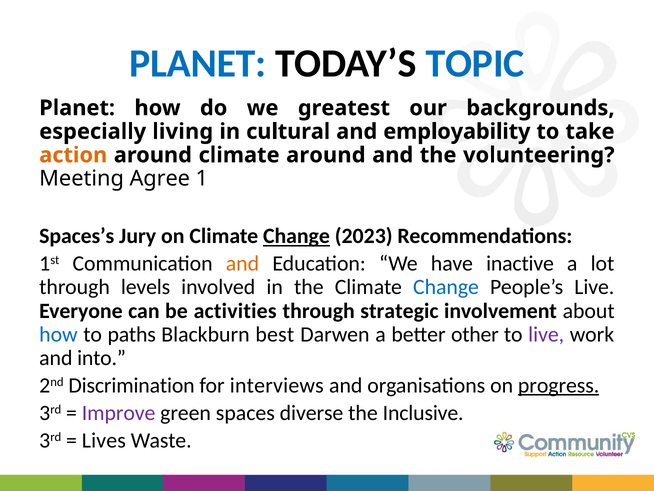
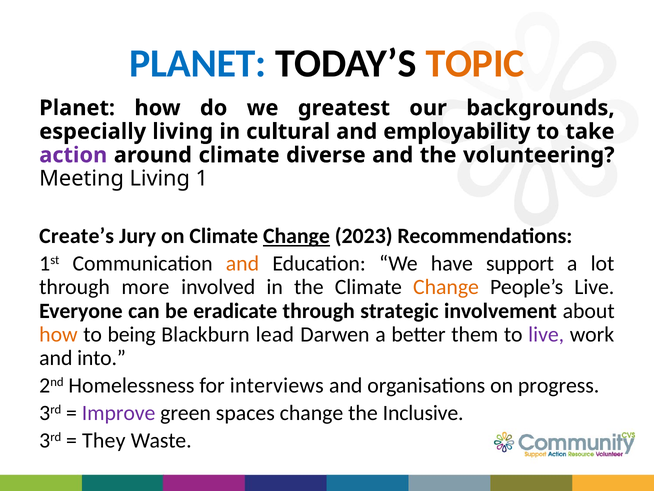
TOPIC colour: blue -> orange
action colour: orange -> purple
climate around: around -> diverse
Meeting Agree: Agree -> Living
Spaces’s: Spaces’s -> Create’s
inactive: inactive -> support
levels: levels -> more
Change at (446, 287) colour: blue -> orange
activities: activities -> eradicate
how at (58, 334) colour: blue -> orange
paths: paths -> being
best: best -> lead
other: other -> them
Discrimination: Discrimination -> Homelessness
progress underline: present -> none
spaces diverse: diverse -> change
Lives: Lives -> They
